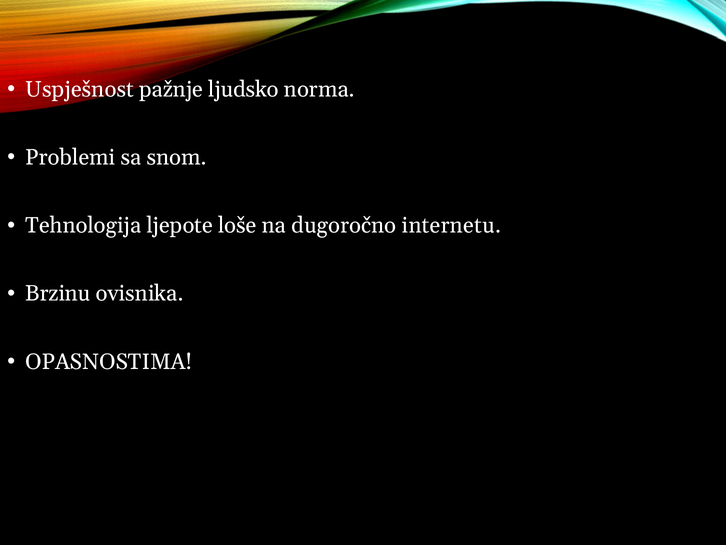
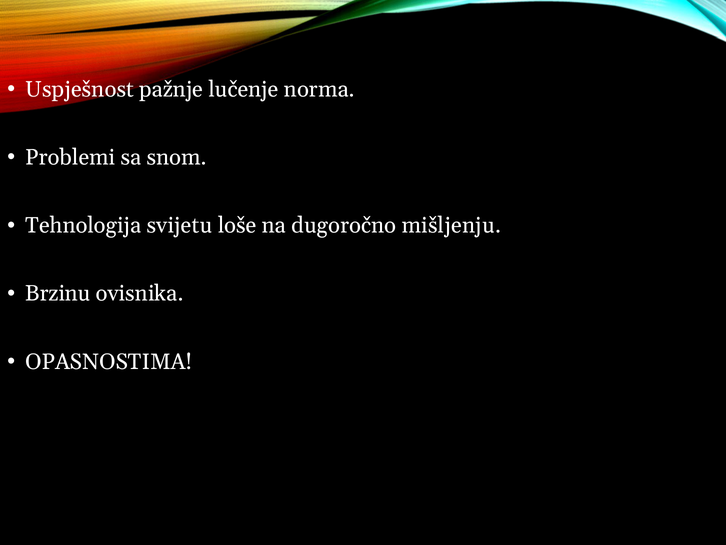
ljudsko: ljudsko -> lučenje
ljepote: ljepote -> svijetu
internetu: internetu -> mišljenju
